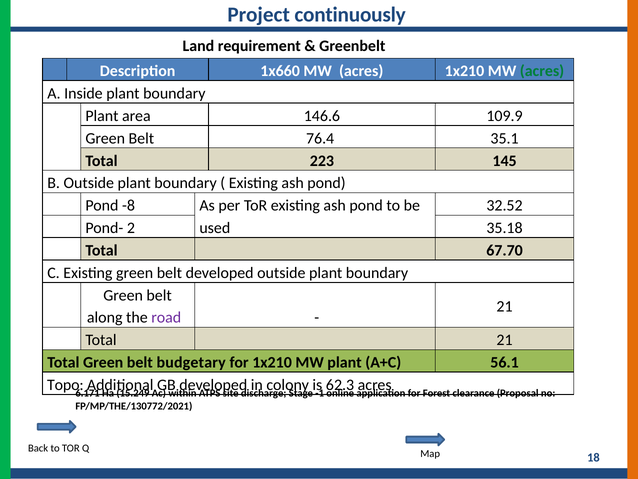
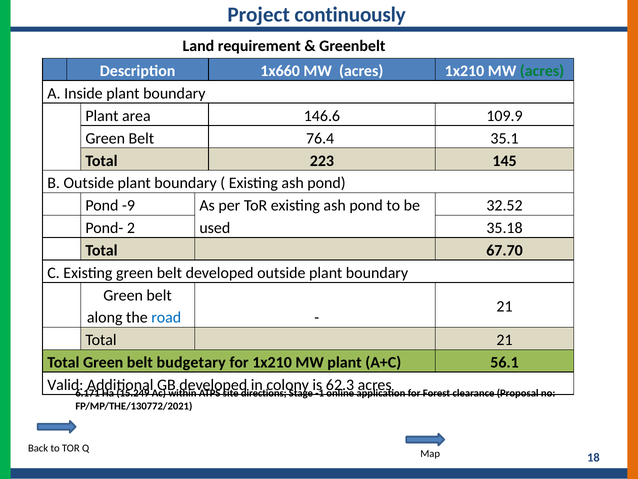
-8: -8 -> -9
road colour: purple -> blue
Topo: Topo -> Valid
discharge: discharge -> directions
